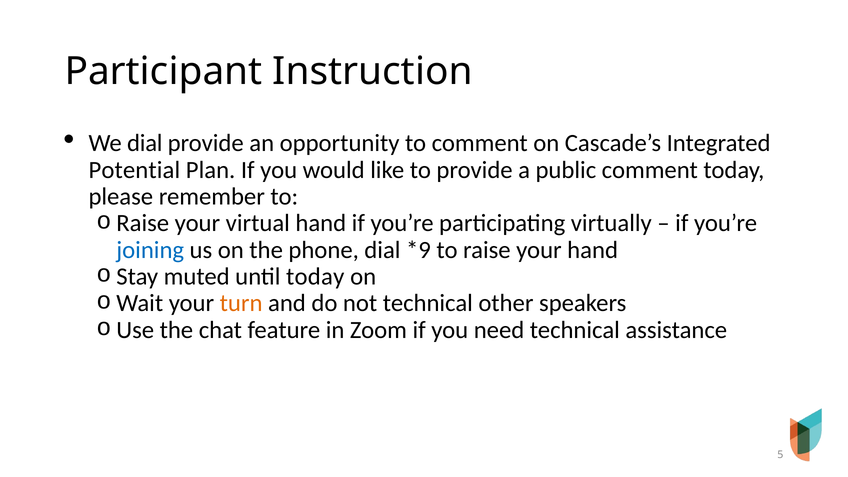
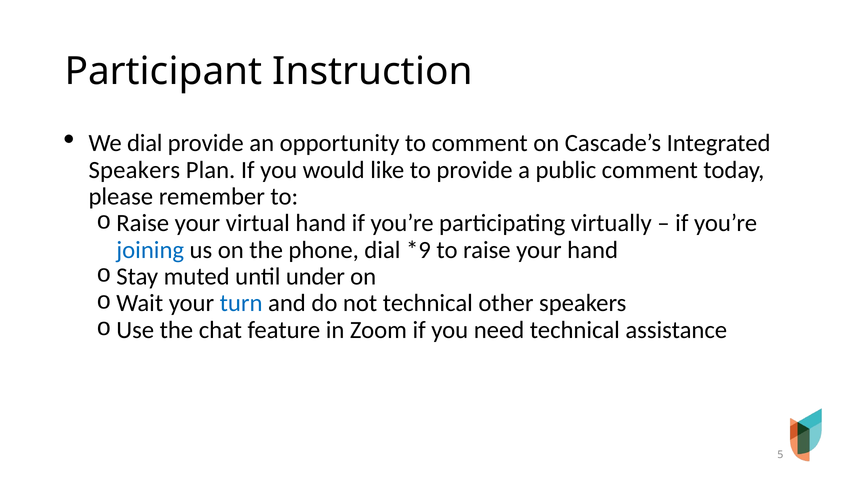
Potential at (134, 170): Potential -> Speakers
until today: today -> under
turn colour: orange -> blue
